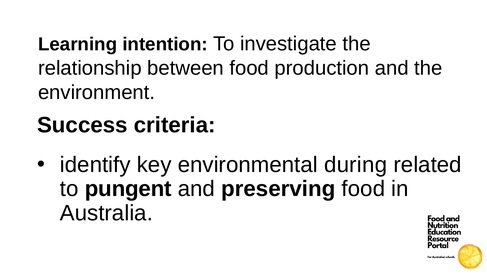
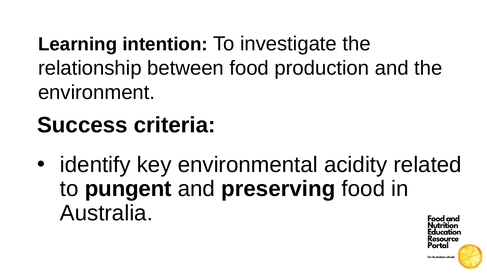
during: during -> acidity
